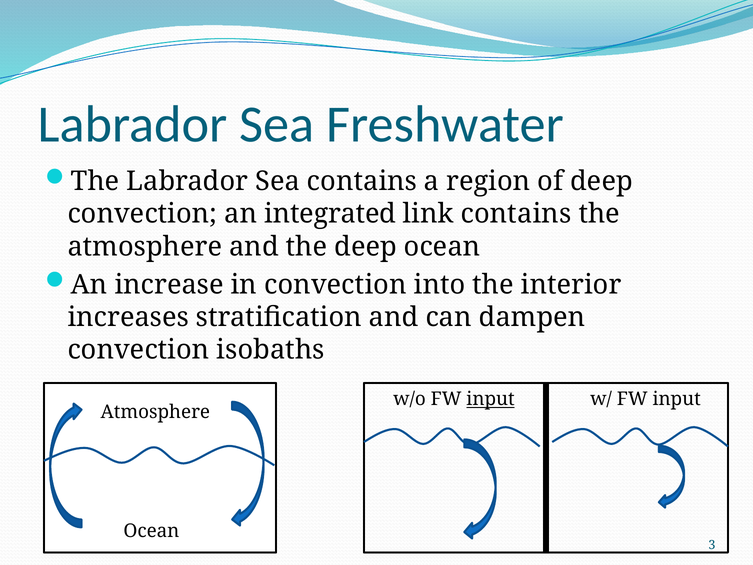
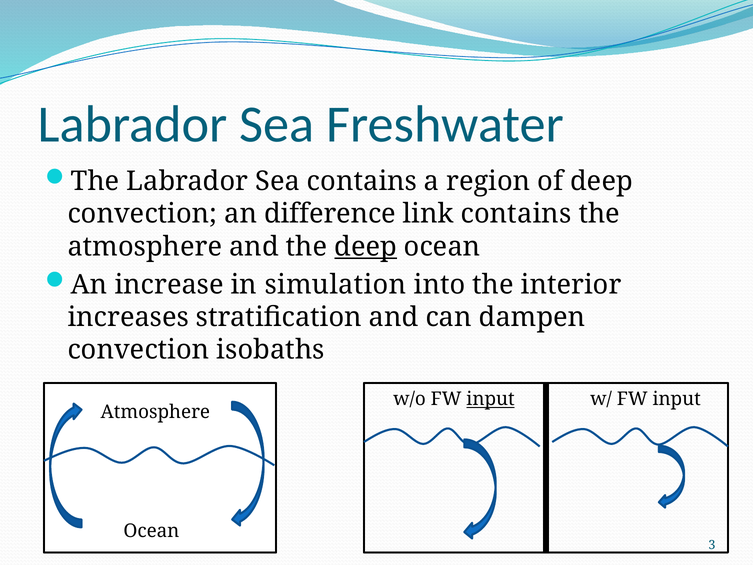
integrated: integrated -> difference
deep at (366, 247) underline: none -> present
in convection: convection -> simulation
